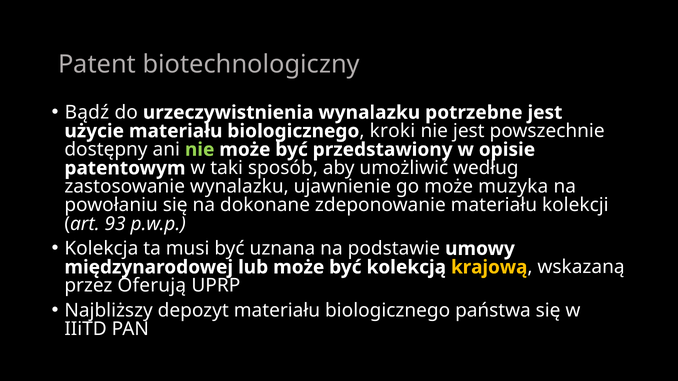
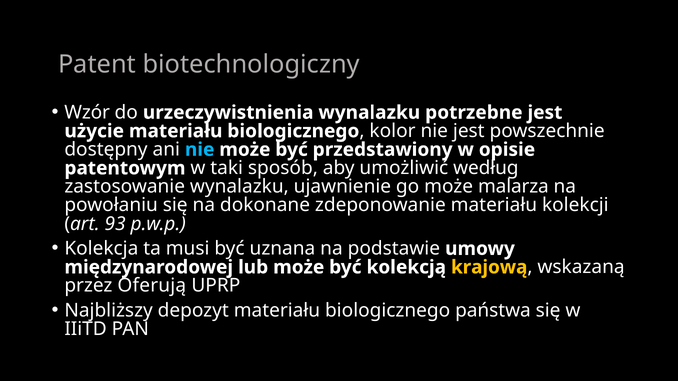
Bądź: Bądź -> Wzór
kroki: kroki -> kolor
nie at (200, 150) colour: light green -> light blue
muzyka: muzyka -> malarza
